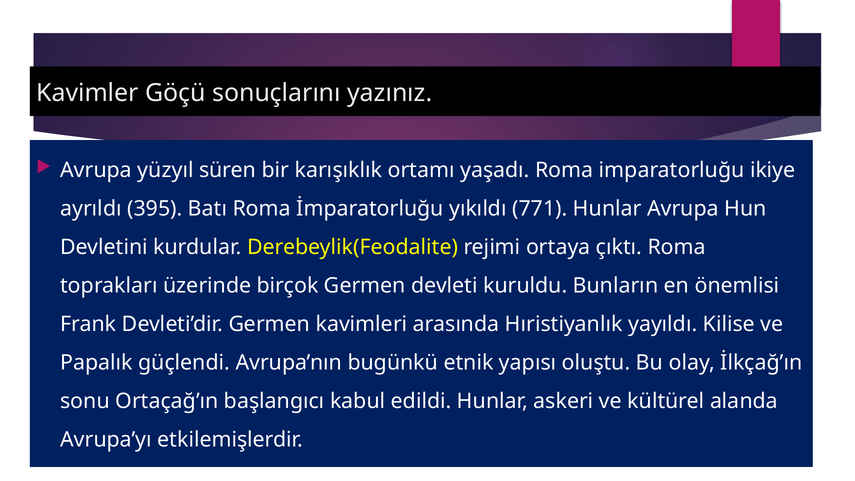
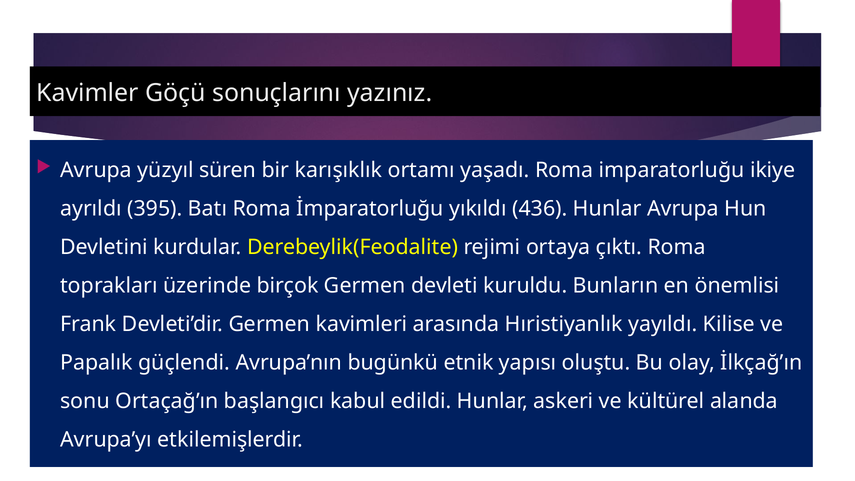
771: 771 -> 436
